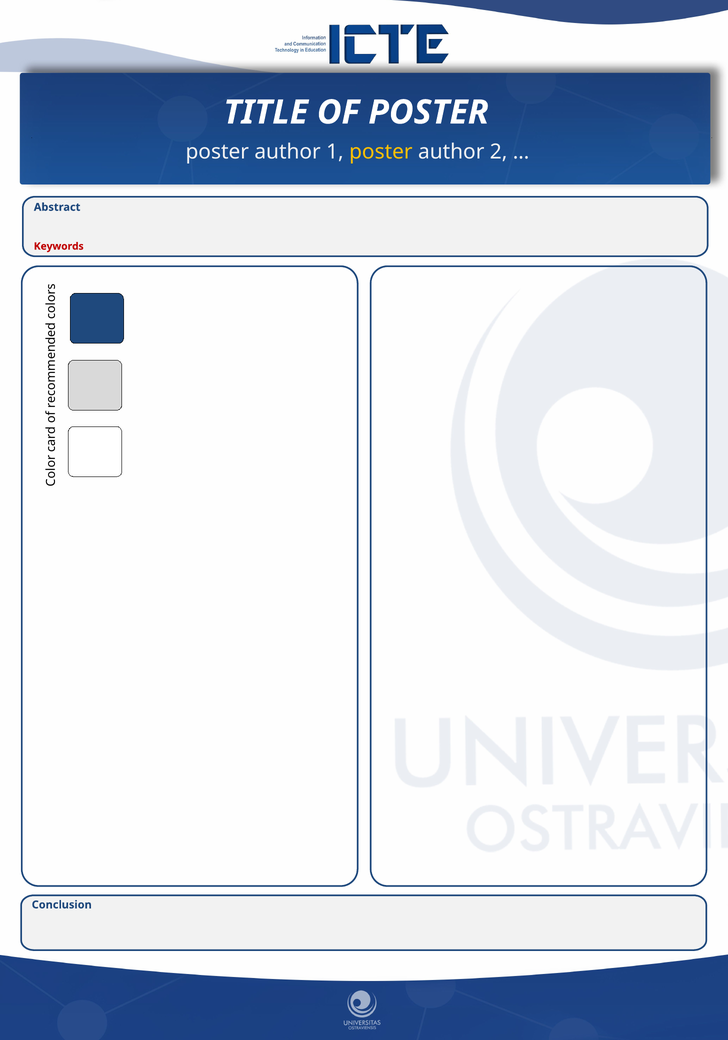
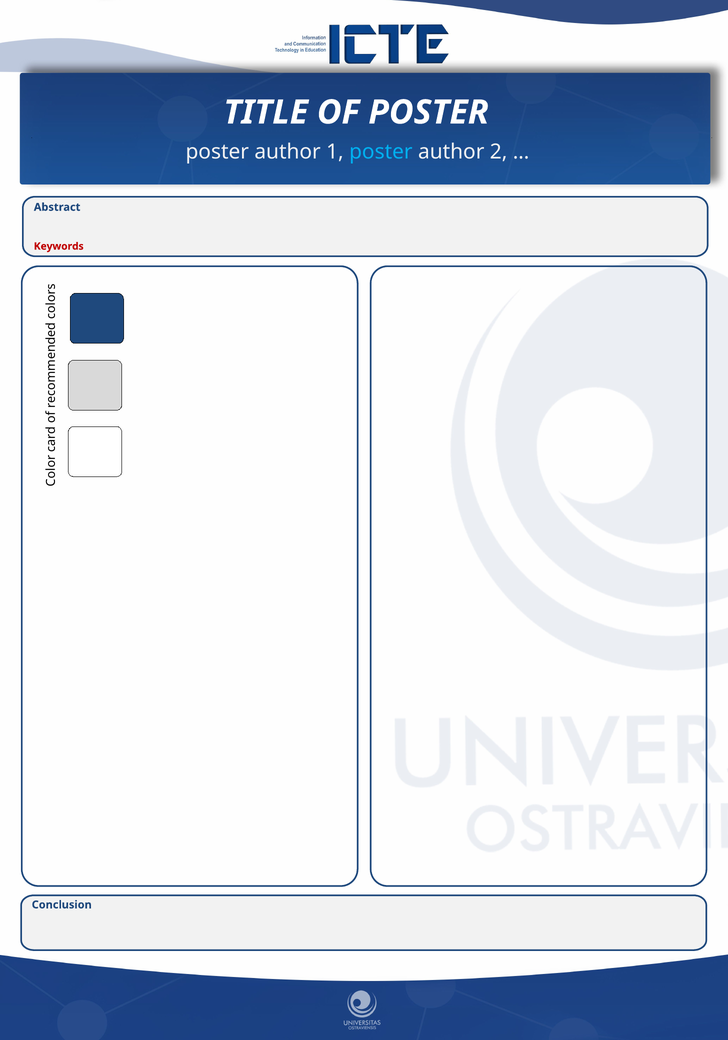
poster at (381, 152) colour: yellow -> light blue
